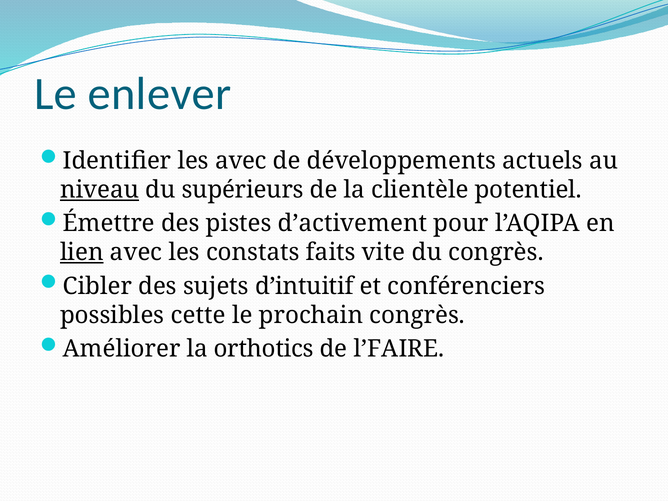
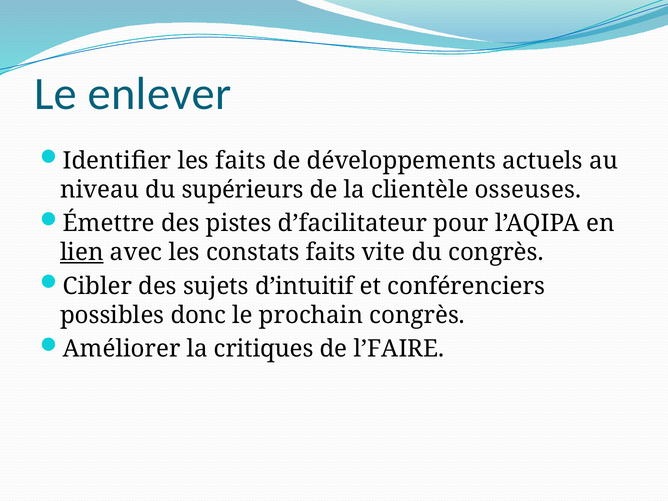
les avec: avec -> faits
niveau underline: present -> none
potentiel: potentiel -> osseuses
d’activement: d’activement -> d’facilitateur
cette: cette -> donc
orthotics: orthotics -> critiques
